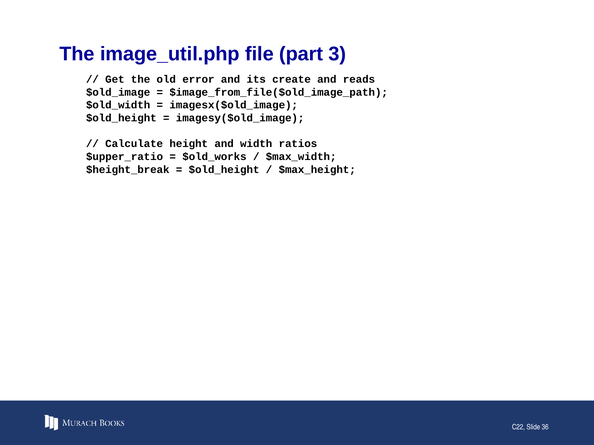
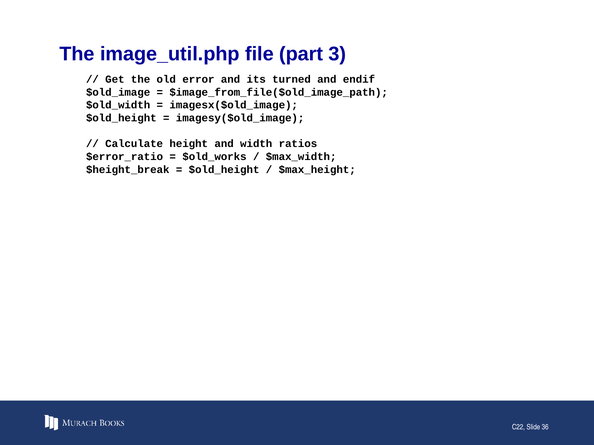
create: create -> turned
reads: reads -> endif
$upper_ratio: $upper_ratio -> $error_ratio
